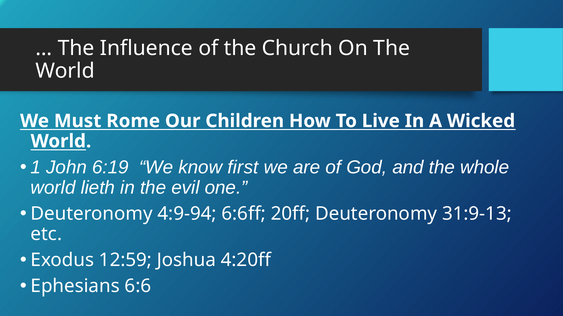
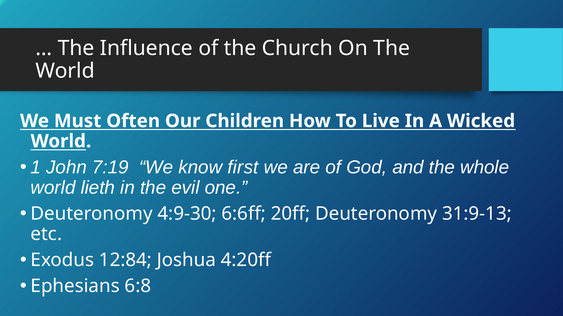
Rome: Rome -> Often
6:19: 6:19 -> 7:19
4:9-94: 4:9-94 -> 4:9-30
12:59: 12:59 -> 12:84
6:6: 6:6 -> 6:8
